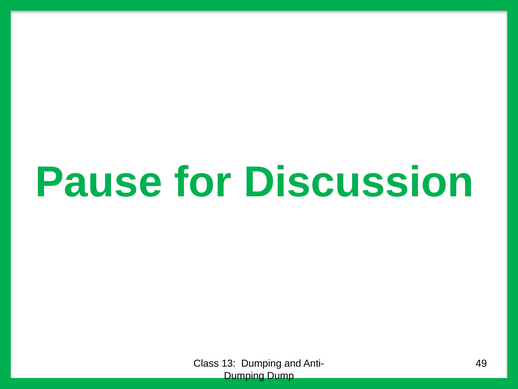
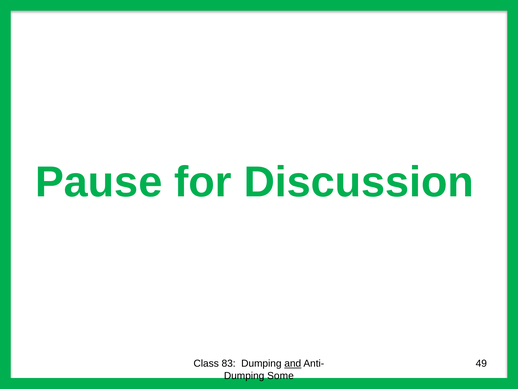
13: 13 -> 83
and underline: none -> present
Dump: Dump -> Some
